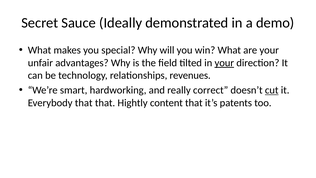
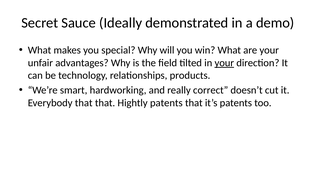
revenues: revenues -> products
cut underline: present -> none
Hightly content: content -> patents
